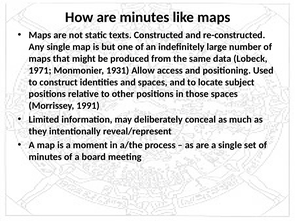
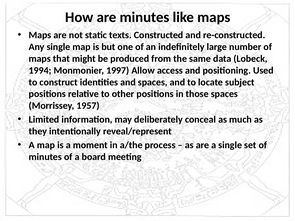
1971: 1971 -> 1994
1931: 1931 -> 1997
1991: 1991 -> 1957
